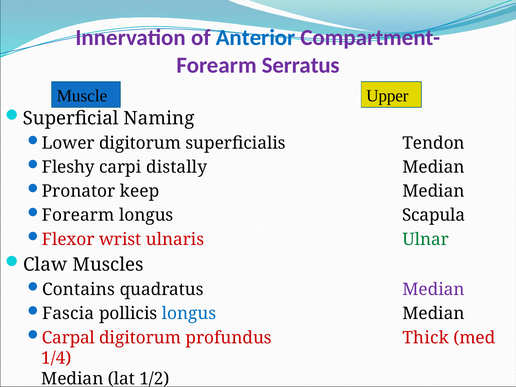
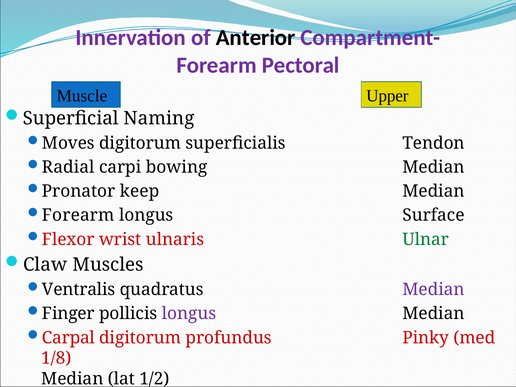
Anterior colour: blue -> black
Serratus: Serratus -> Pectoral
Lower: Lower -> Moves
Fleshy: Fleshy -> Radial
distally: distally -> bowing
Scapula: Scapula -> Surface
Contains: Contains -> Ventralis
Fascia: Fascia -> Finger
longus at (189, 314) colour: blue -> purple
Thick: Thick -> Pinky
1/4: 1/4 -> 1/8
